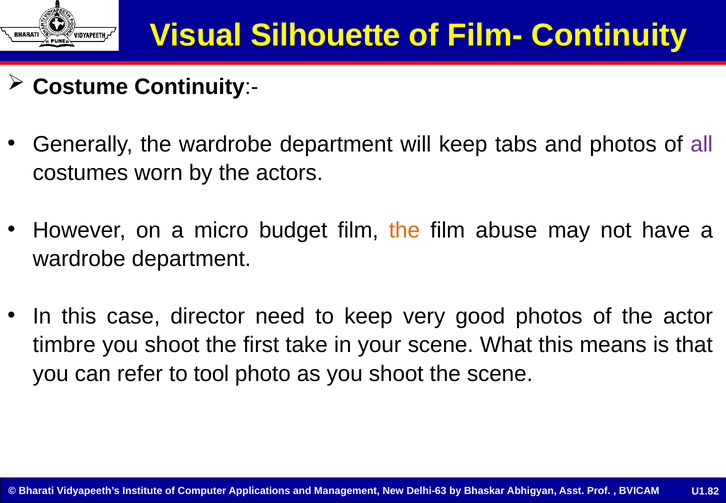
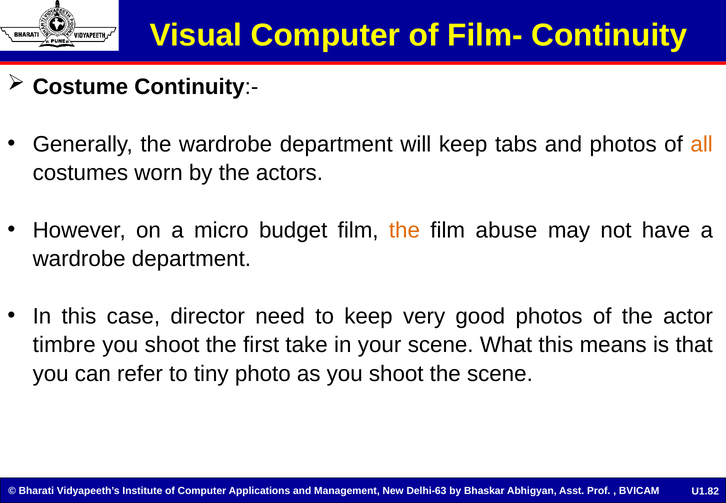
Visual Silhouette: Silhouette -> Computer
all colour: purple -> orange
tool: tool -> tiny
